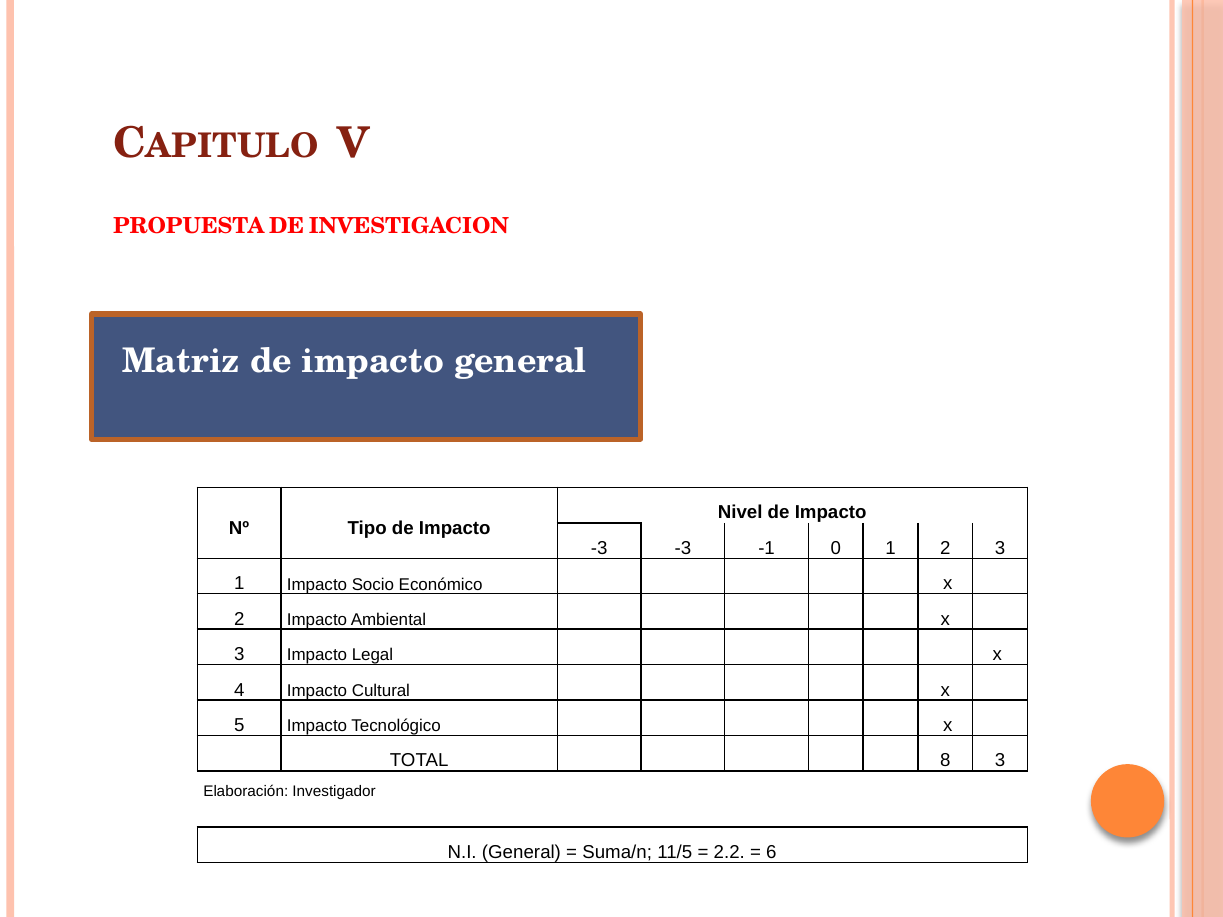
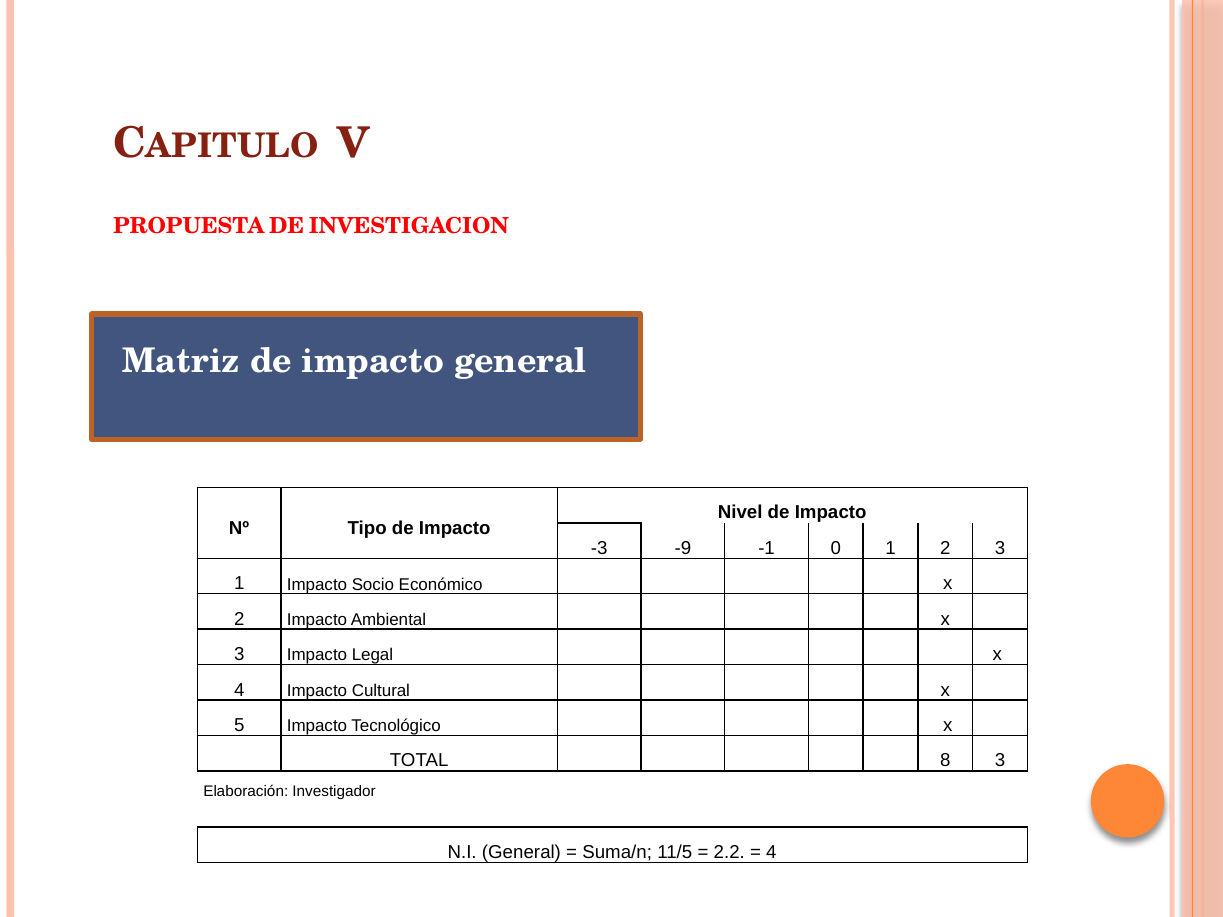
-3 -3: -3 -> -9
6 at (771, 853): 6 -> 4
